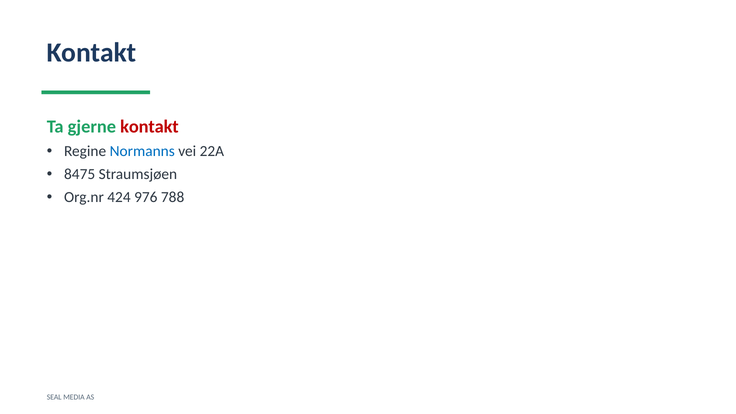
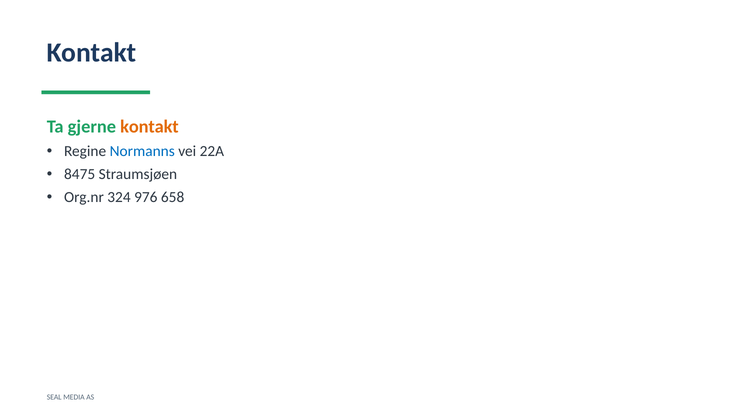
kontakt at (149, 127) colour: red -> orange
424: 424 -> 324
788: 788 -> 658
